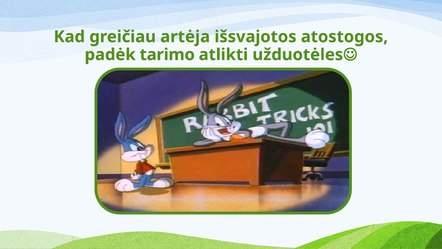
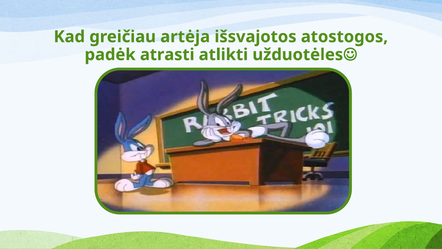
tarimo: tarimo -> atrasti
